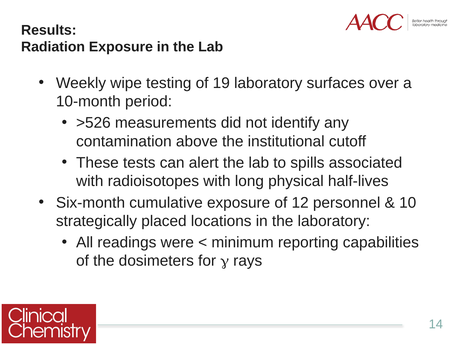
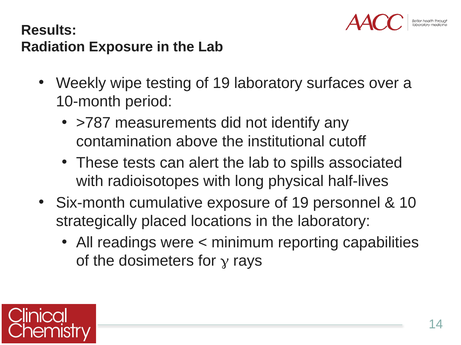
>526: >526 -> >787
exposure of 12: 12 -> 19
